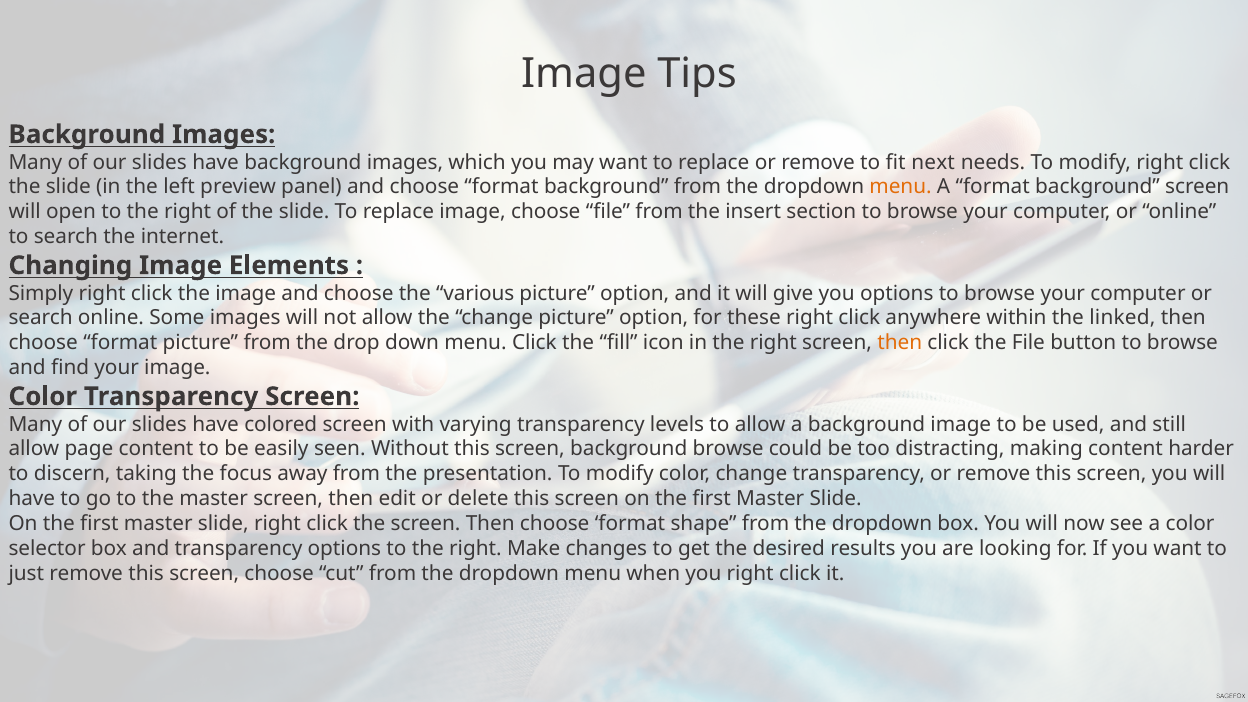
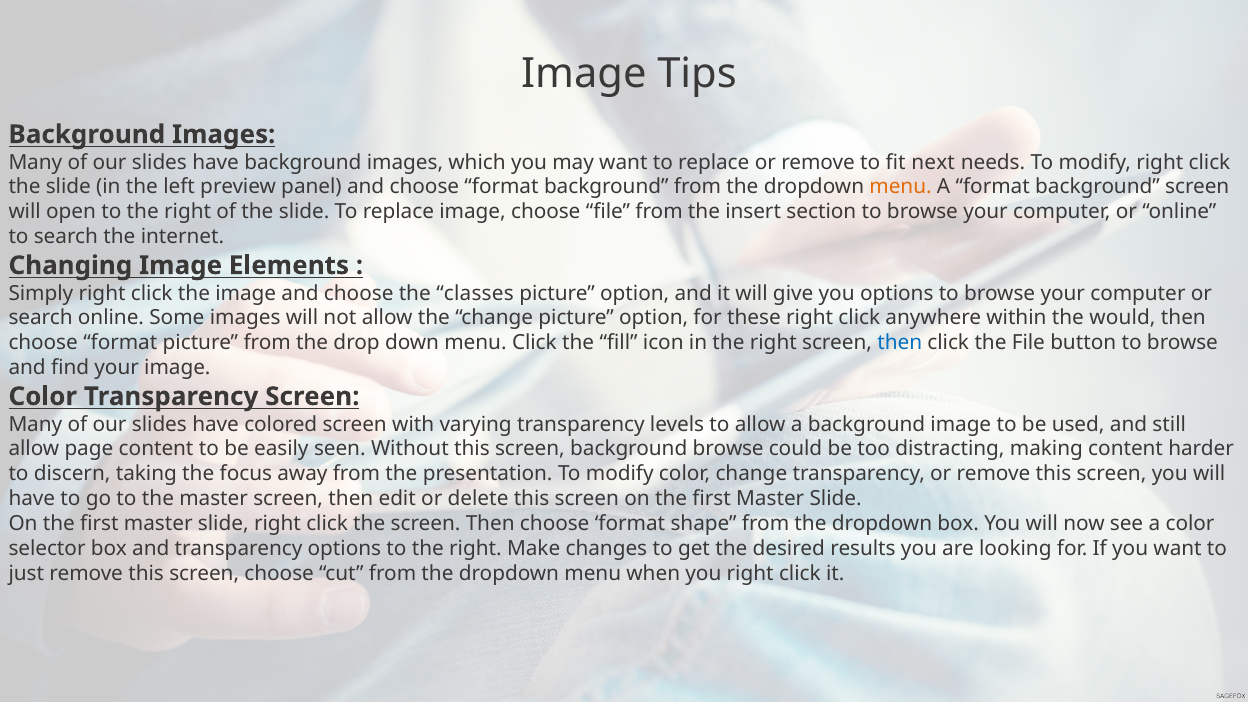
various: various -> classes
linked: linked -> would
then at (900, 343) colour: orange -> blue
